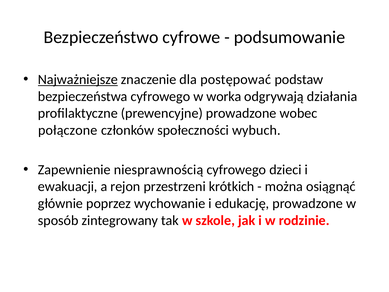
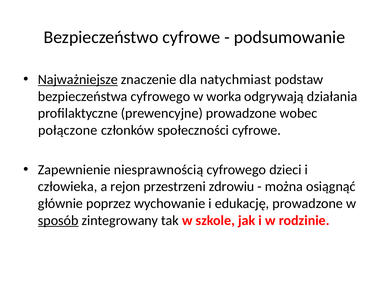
postępować: postępować -> natychmiast
społeczności wybuch: wybuch -> cyfrowe
ewakuacji: ewakuacji -> człowieka
krótkich: krótkich -> zdrowiu
sposób underline: none -> present
